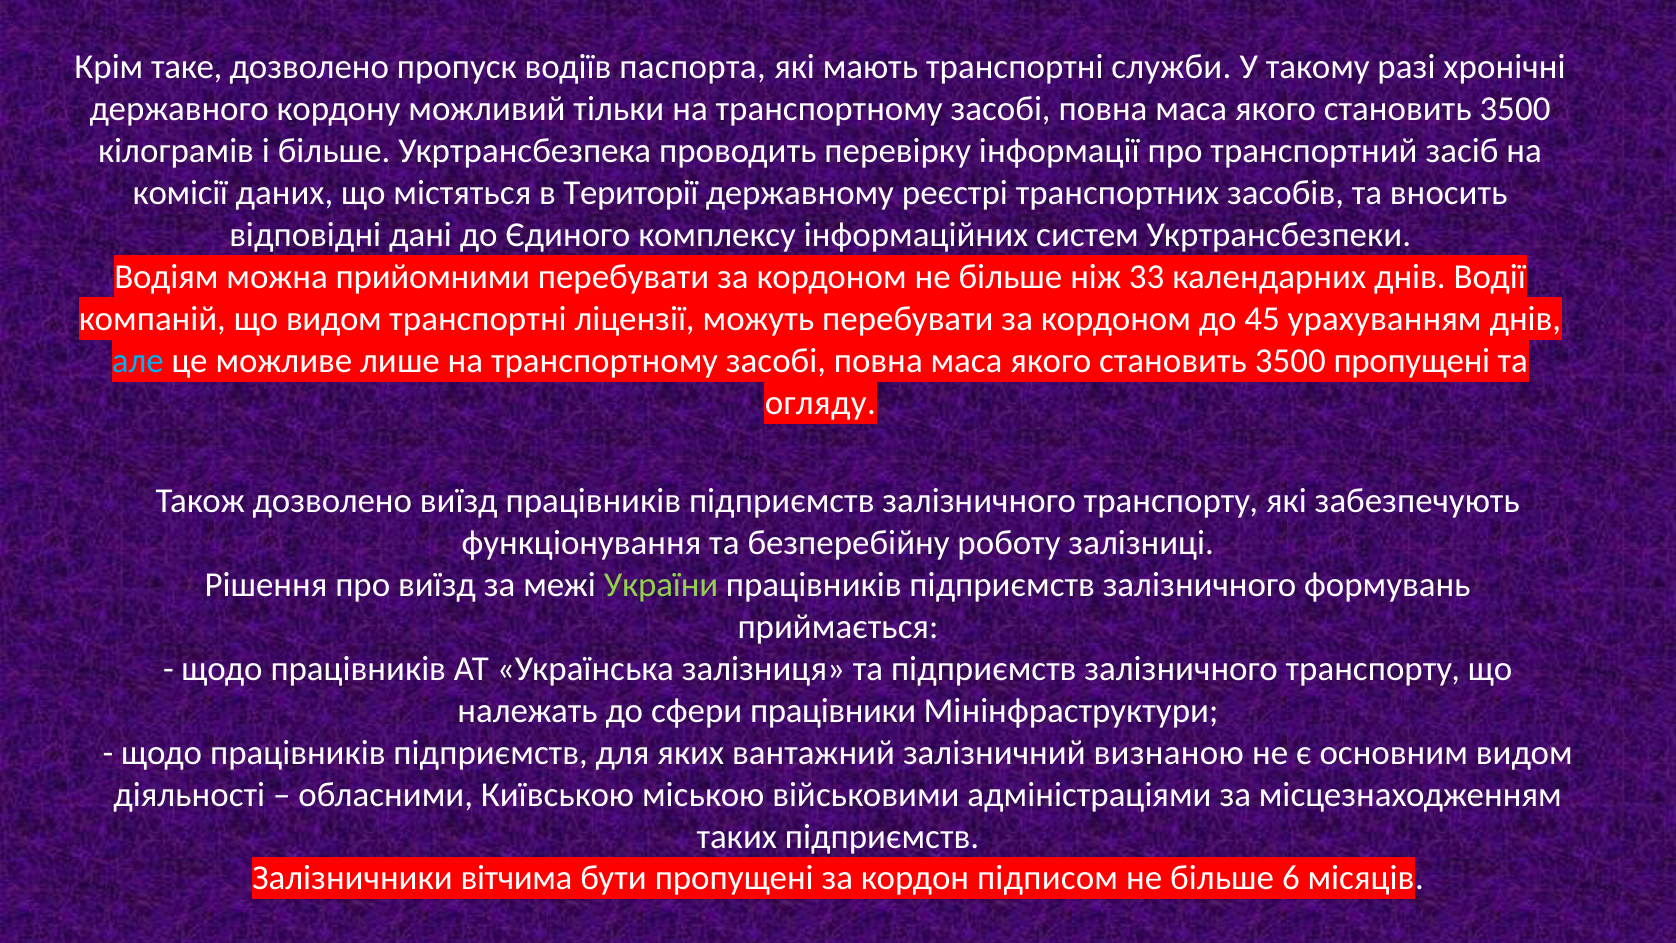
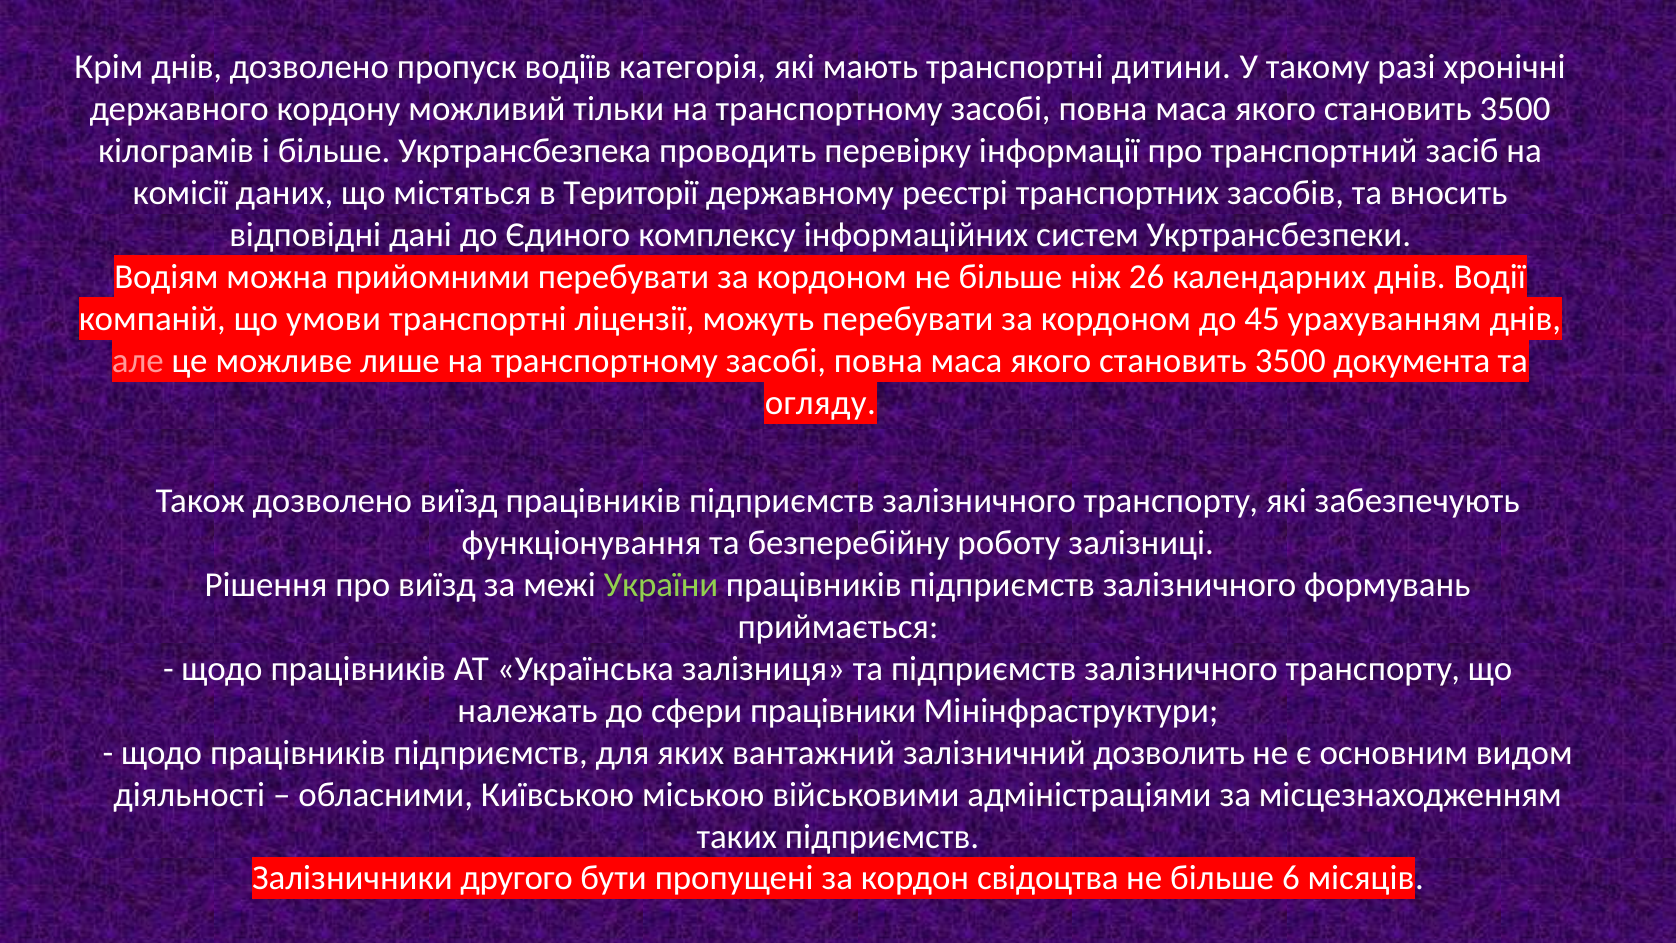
Крім таке: таке -> днів
паспорта: паспорта -> категорія
служби: служби -> дитини
33: 33 -> 26
що видом: видом -> умови
але colour: light blue -> pink
3500 пропущені: пропущені -> документа
визнаною: визнаною -> дозволить
вітчима: вітчима -> другого
підписом: підписом -> свідоцтва
